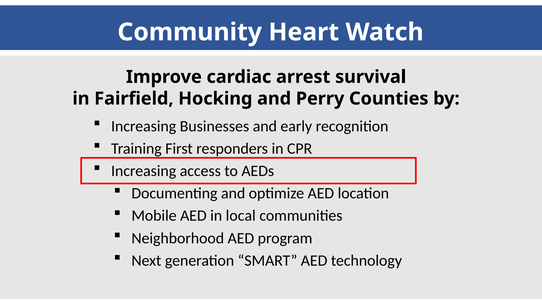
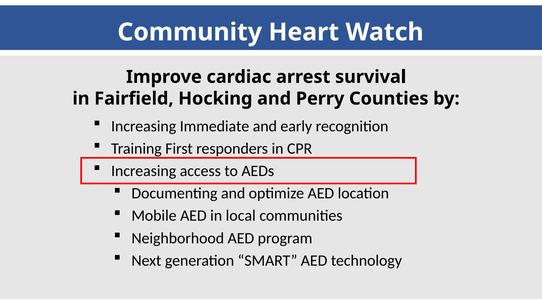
Businesses: Businesses -> Immediate
